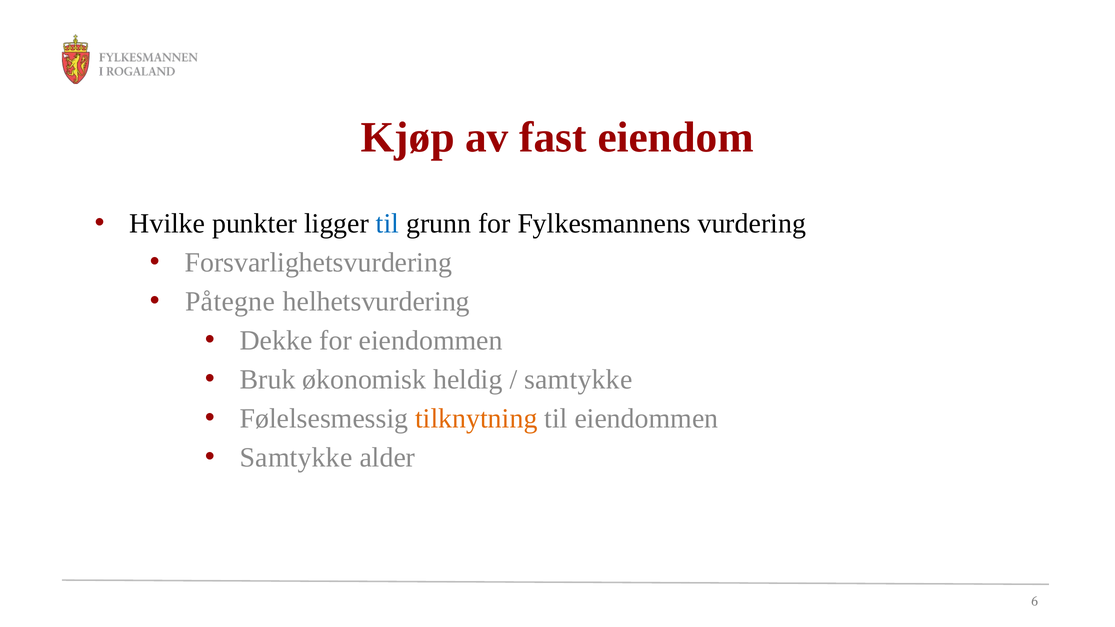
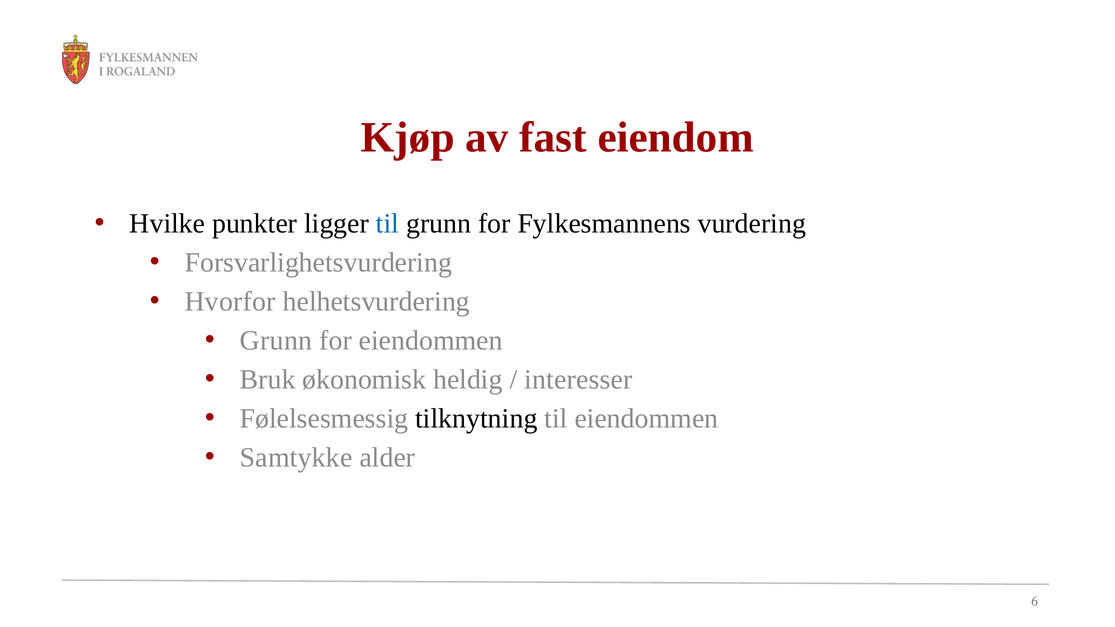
Påtegne: Påtegne -> Hvorfor
Dekke at (276, 341): Dekke -> Grunn
samtykke at (578, 380): samtykke -> interesser
tilknytning colour: orange -> black
